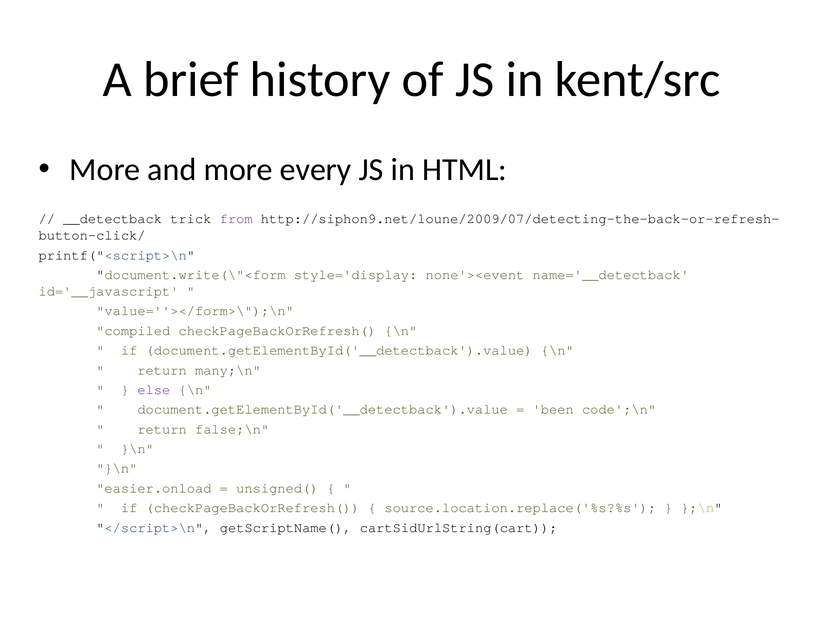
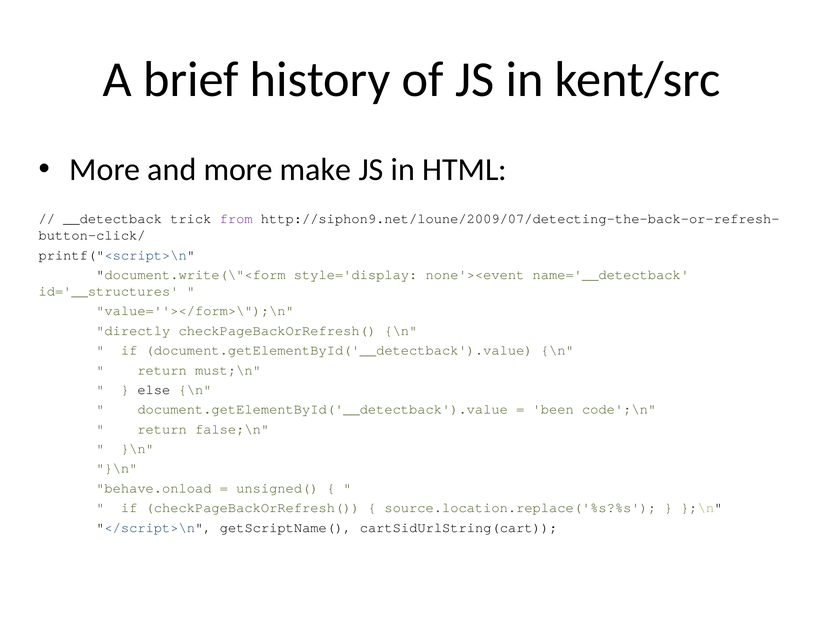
every: every -> make
id='__javascript: id='__javascript -> id='__structures
compiled: compiled -> directly
many;\n: many;\n -> must;\n
else colour: purple -> black
easier.onload: easier.onload -> behave.onload
